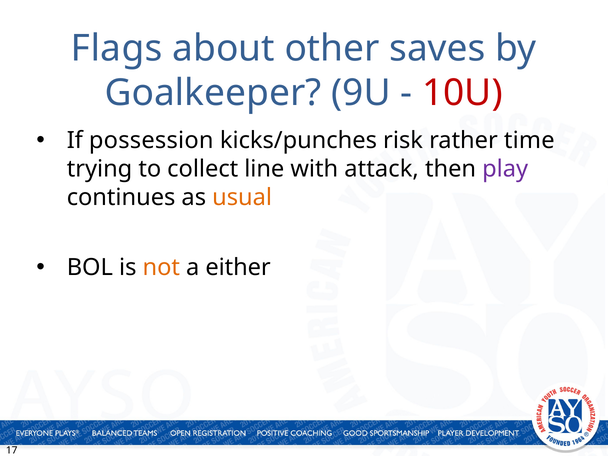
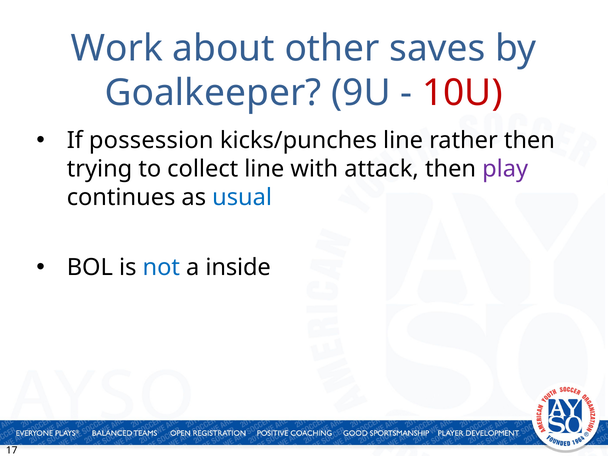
Flags: Flags -> Work
kicks/punches risk: risk -> line
rather time: time -> then
usual colour: orange -> blue
not colour: orange -> blue
either: either -> inside
